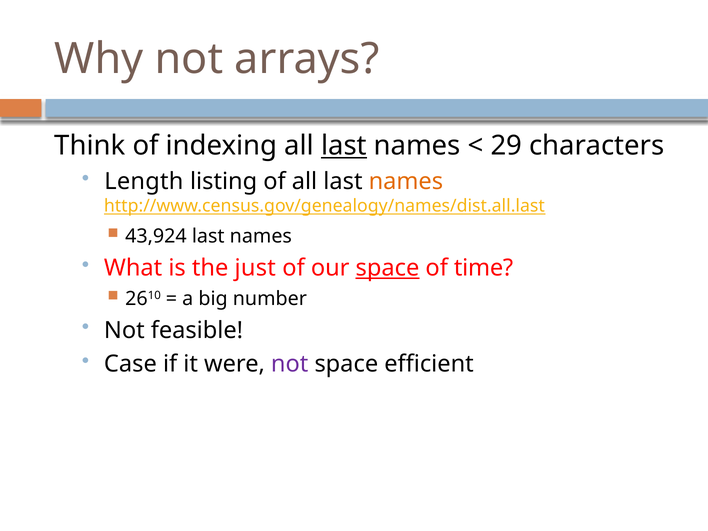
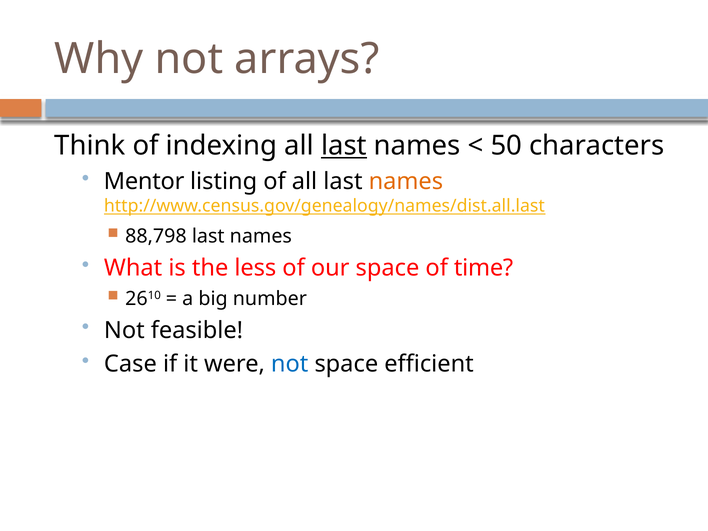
29: 29 -> 50
Length: Length -> Mentor
43,924: 43,924 -> 88,798
just: just -> less
space at (387, 268) underline: present -> none
not at (290, 364) colour: purple -> blue
